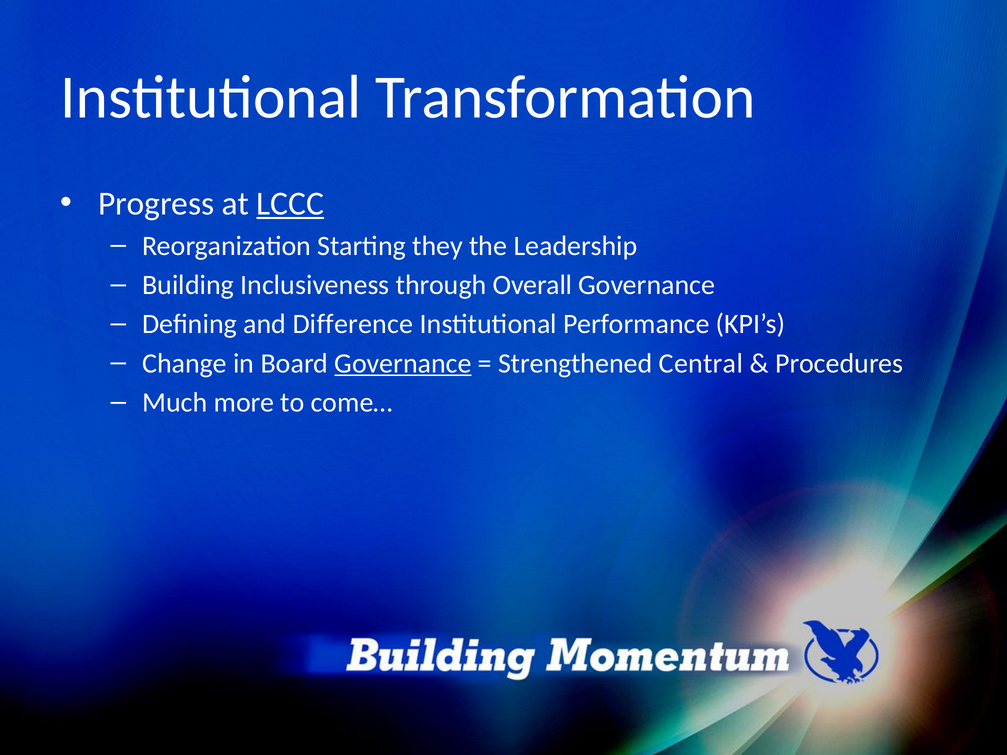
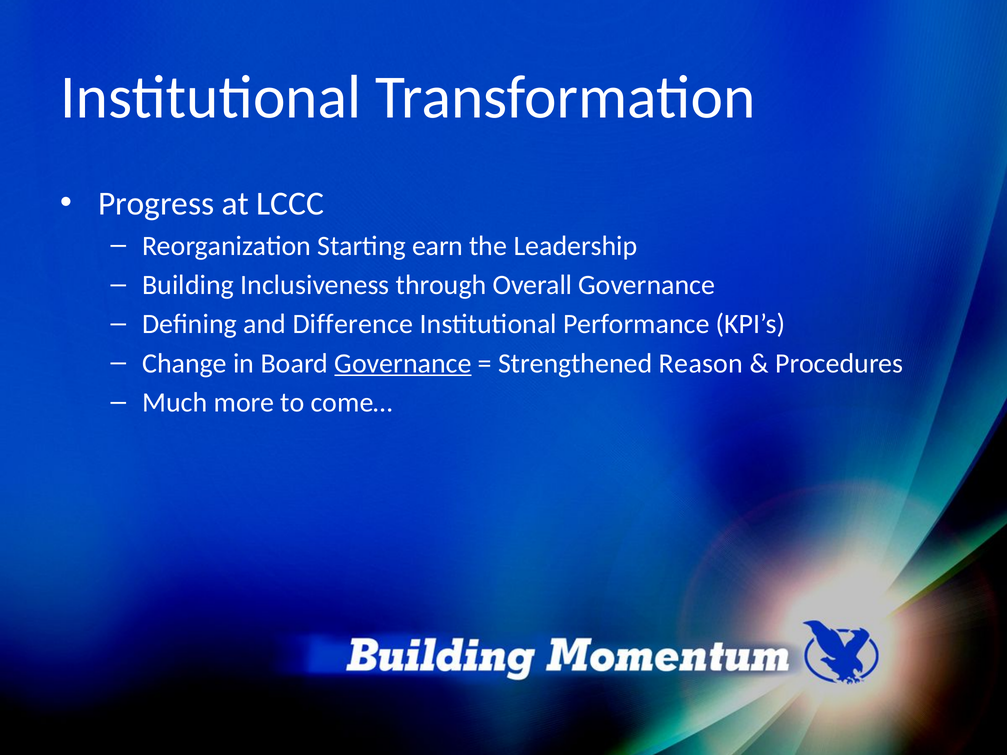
LCCC underline: present -> none
they: they -> earn
Central: Central -> Reason
